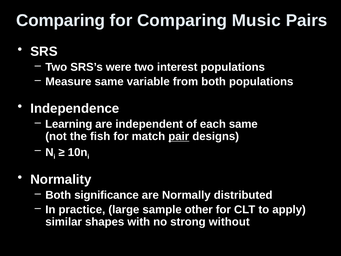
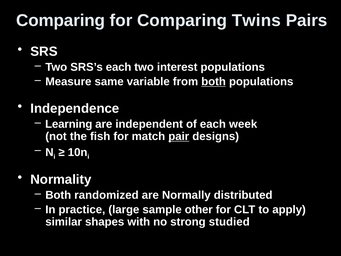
Music: Music -> Twins
SRS’s were: were -> each
both at (214, 82) underline: none -> present
each same: same -> week
significance: significance -> randomized
without: without -> studied
